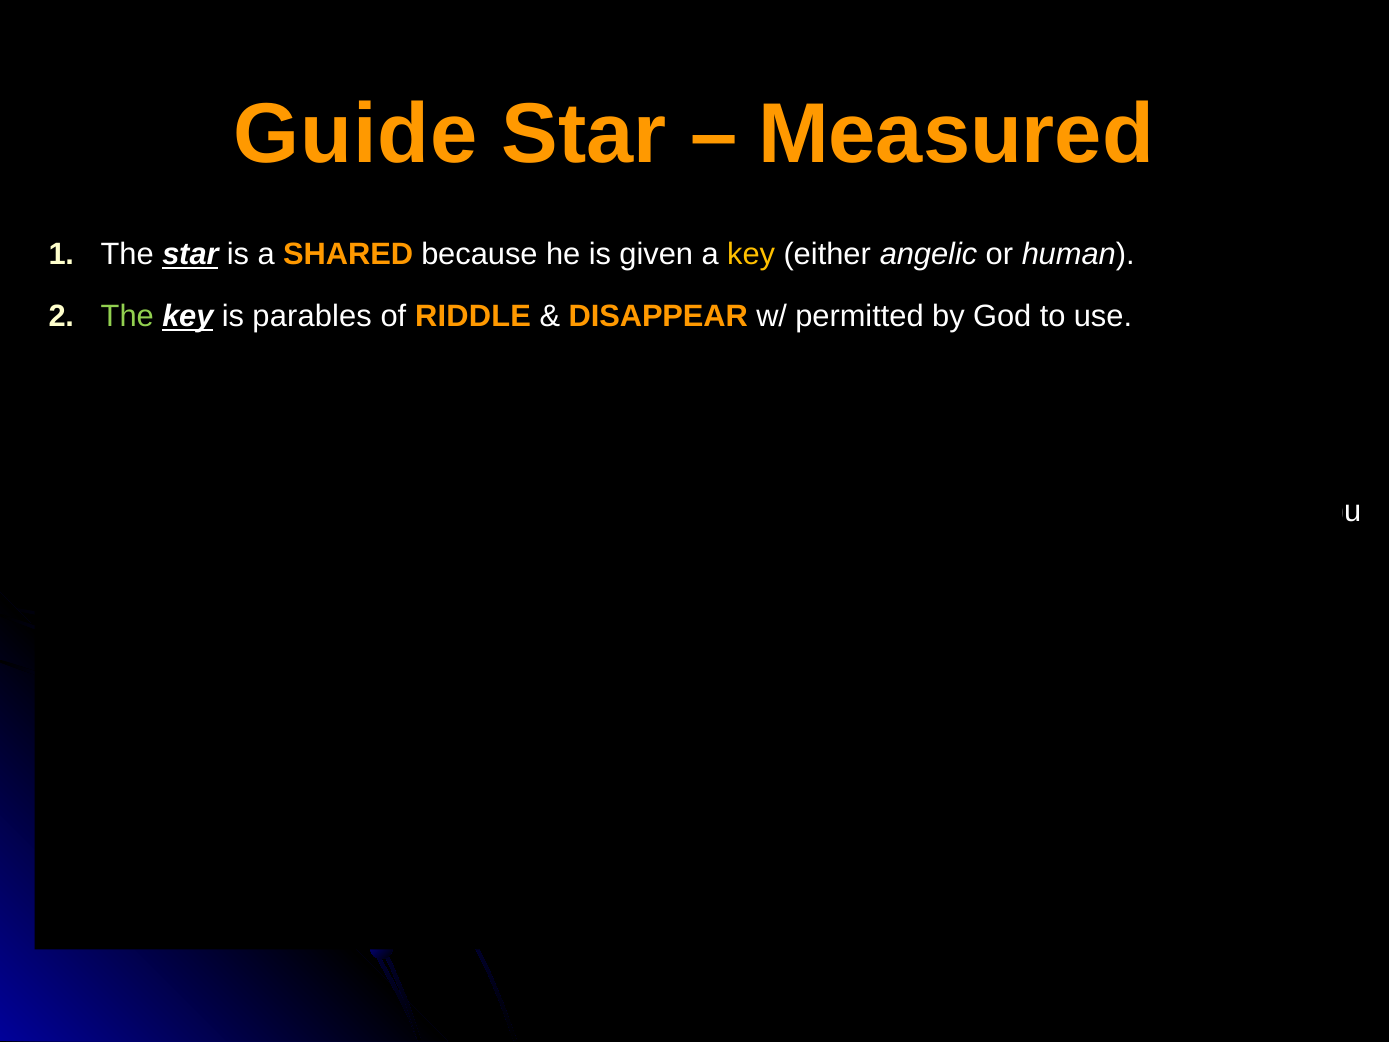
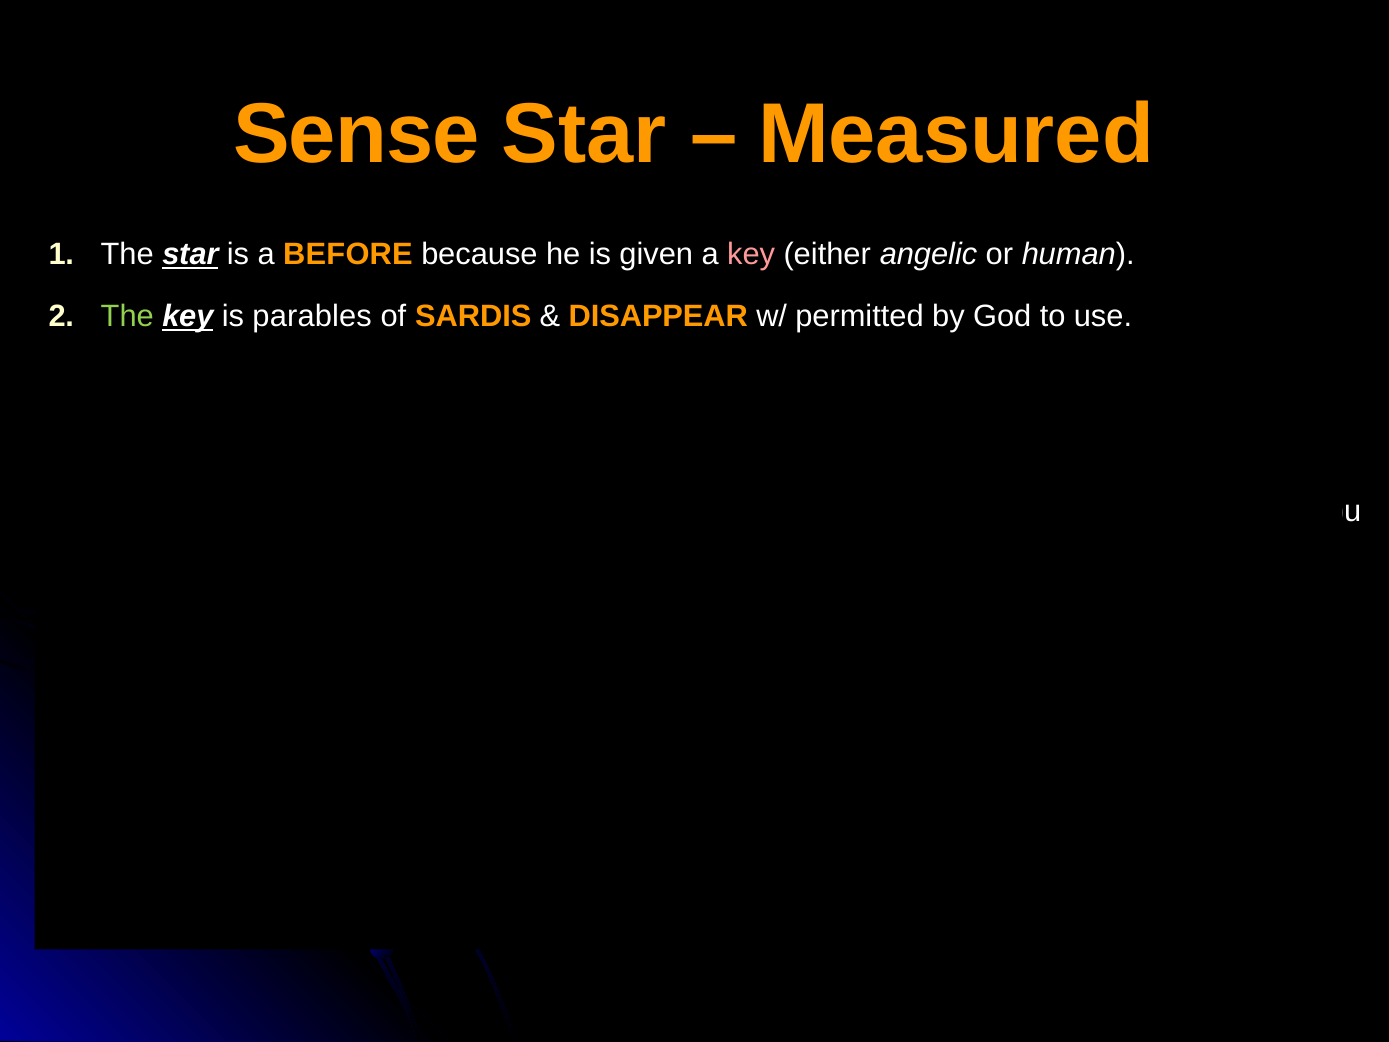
Guide: Guide -> Sense
SHARED: SHARED -> BEFORE
key at (751, 254) colour: yellow -> pink
RIDDLE: RIDDLE -> SARDIS
